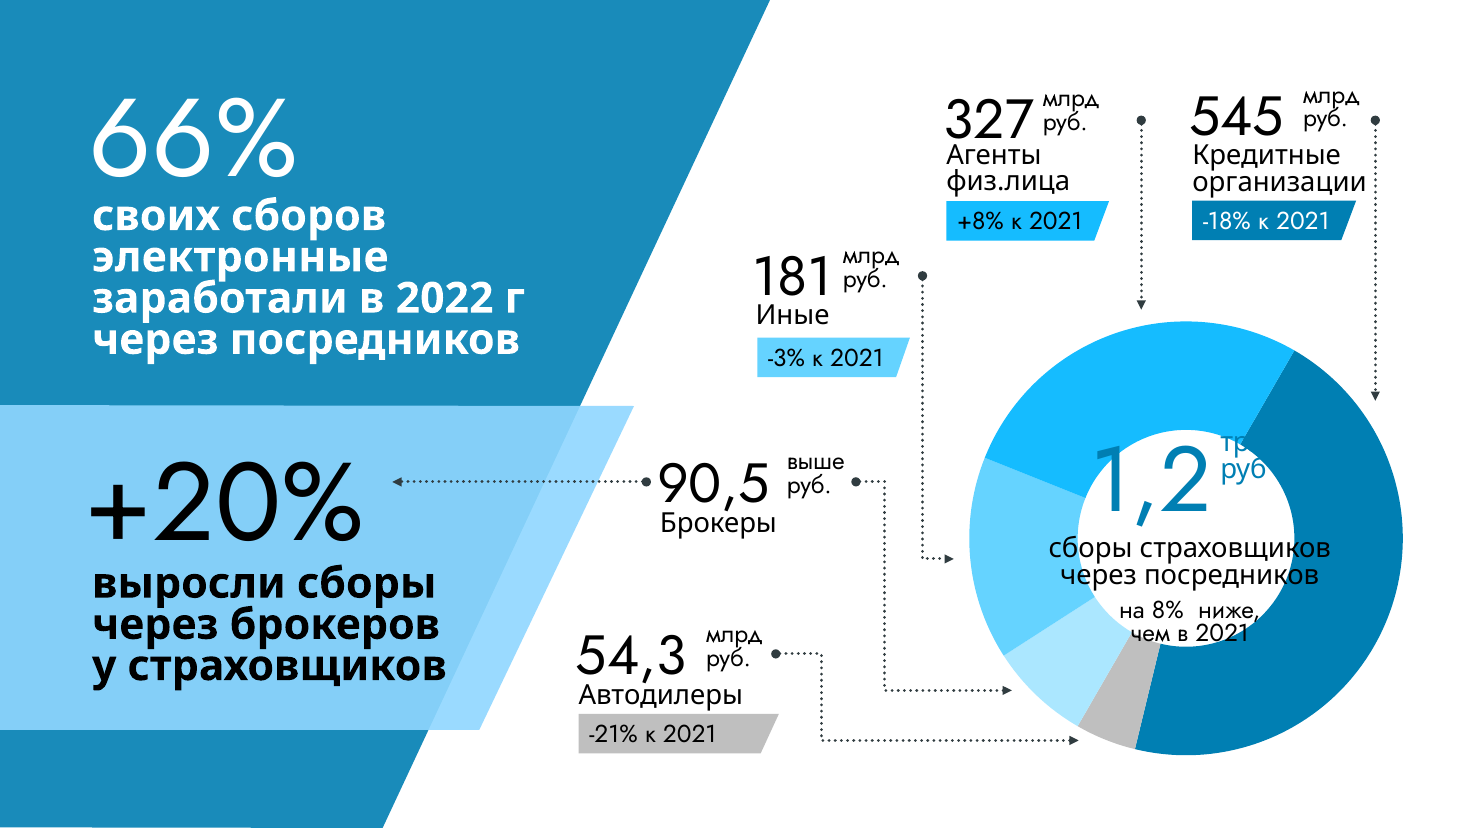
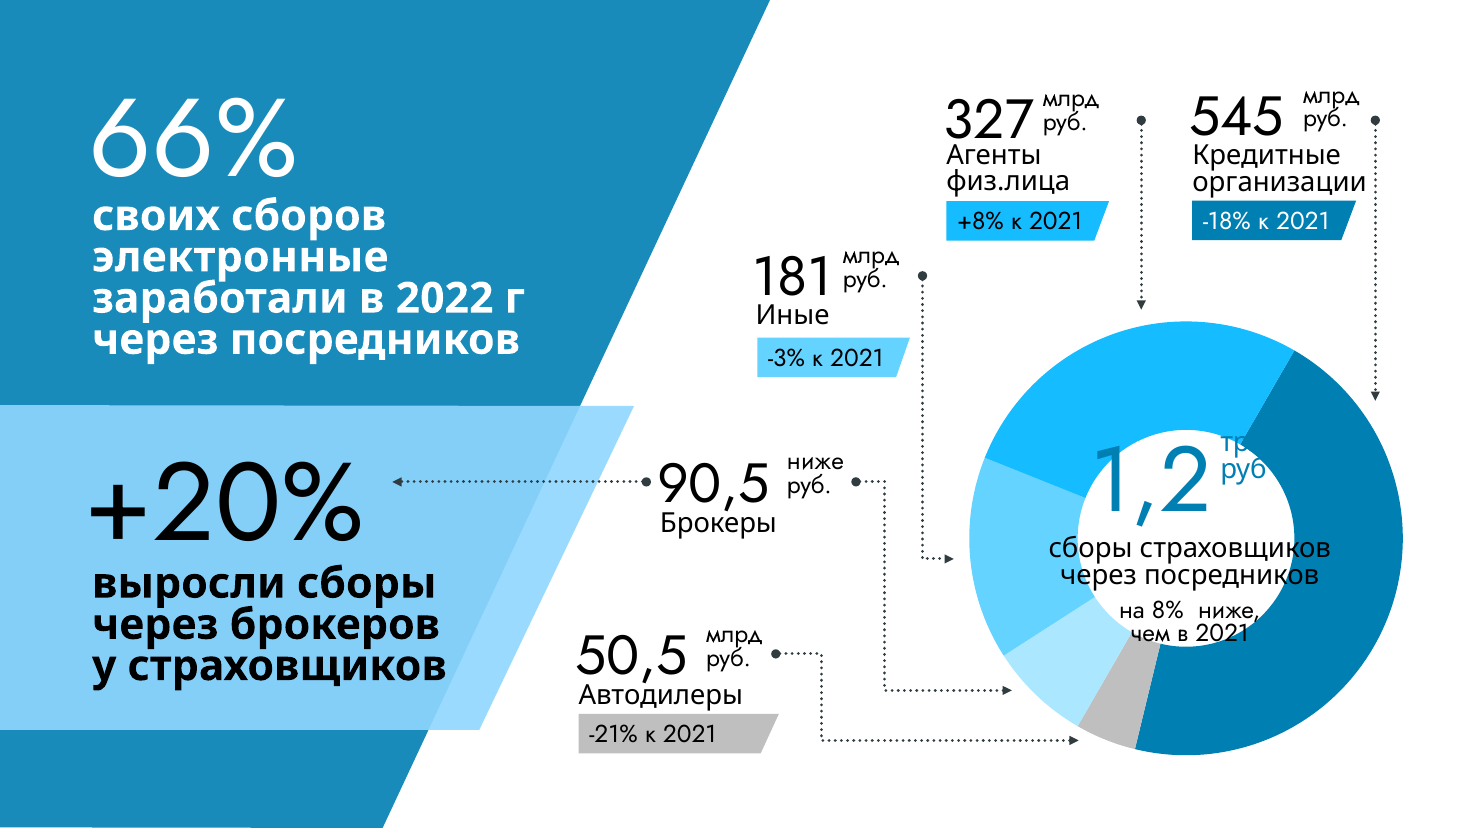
выше at (816, 461): выше -> ниже
54,3: 54,3 -> 50,5
